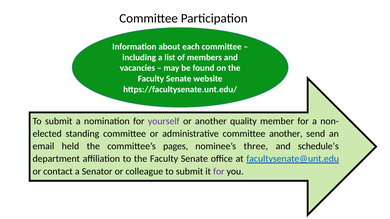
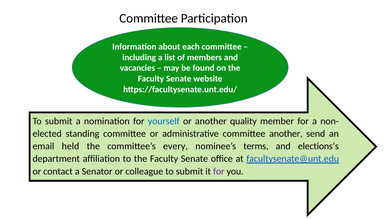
yourself colour: purple -> blue
pages: pages -> every
three: three -> terms
schedule’s: schedule’s -> elections’s
